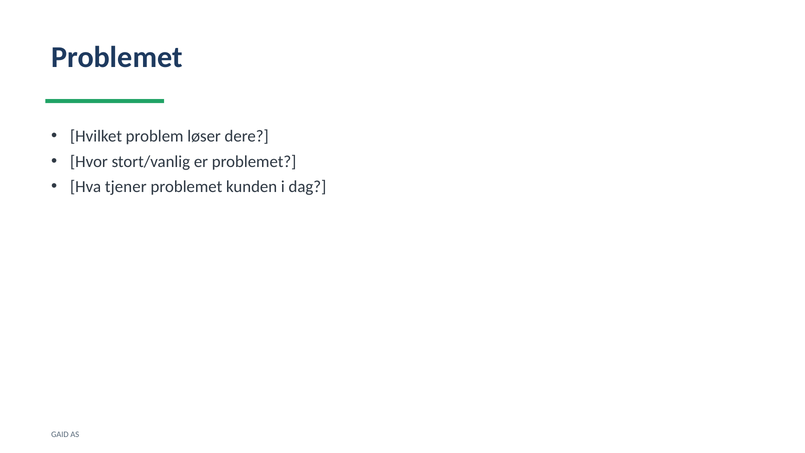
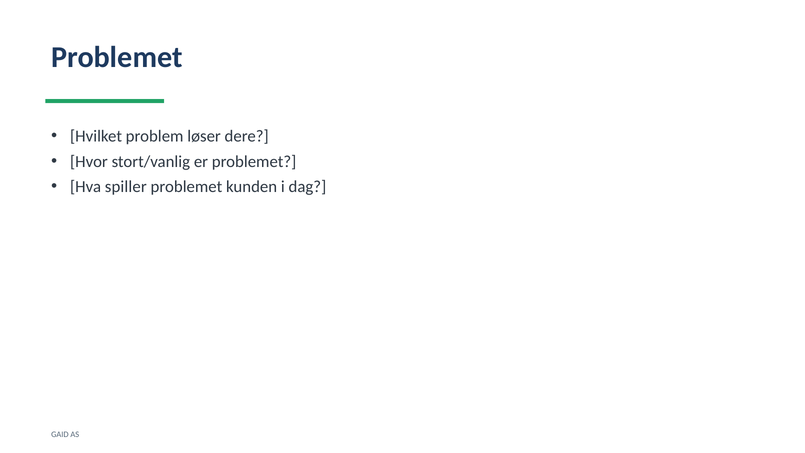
tjener: tjener -> spiller
